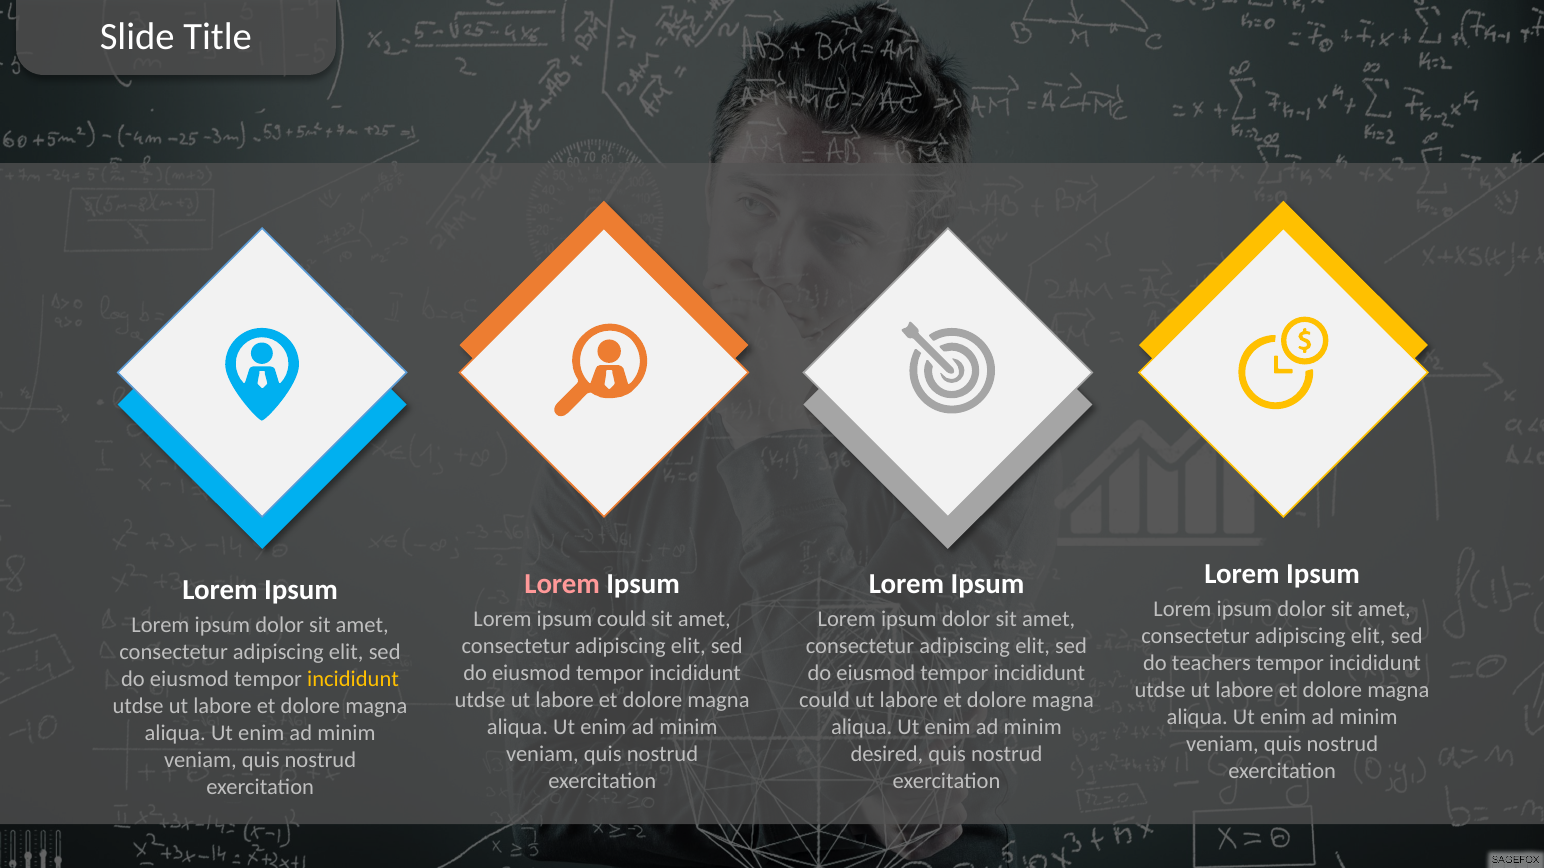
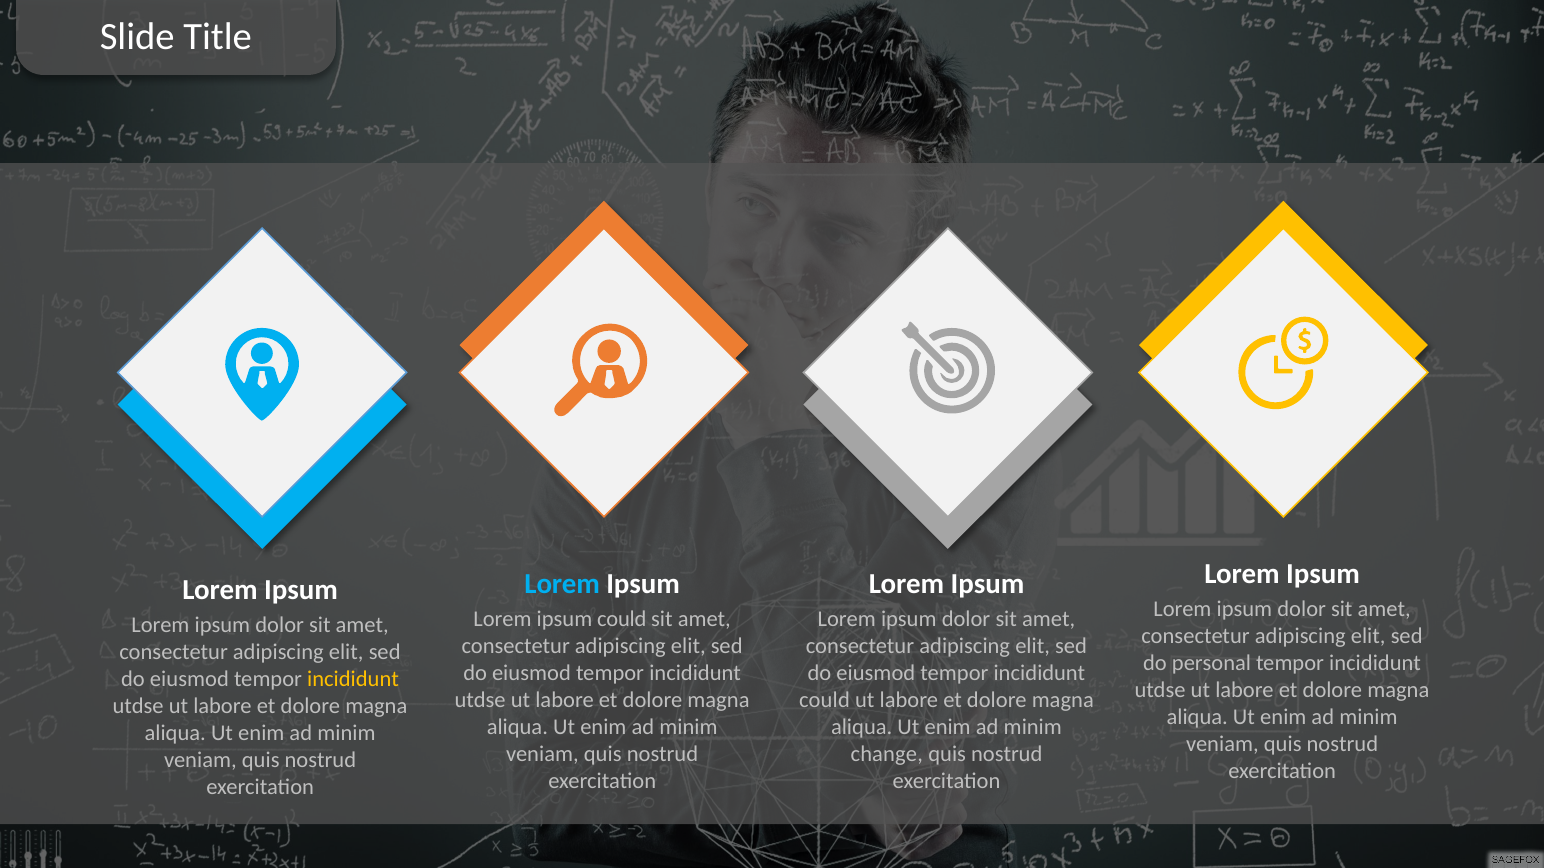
Lorem at (562, 585) colour: pink -> light blue
teachers: teachers -> personal
desired: desired -> change
